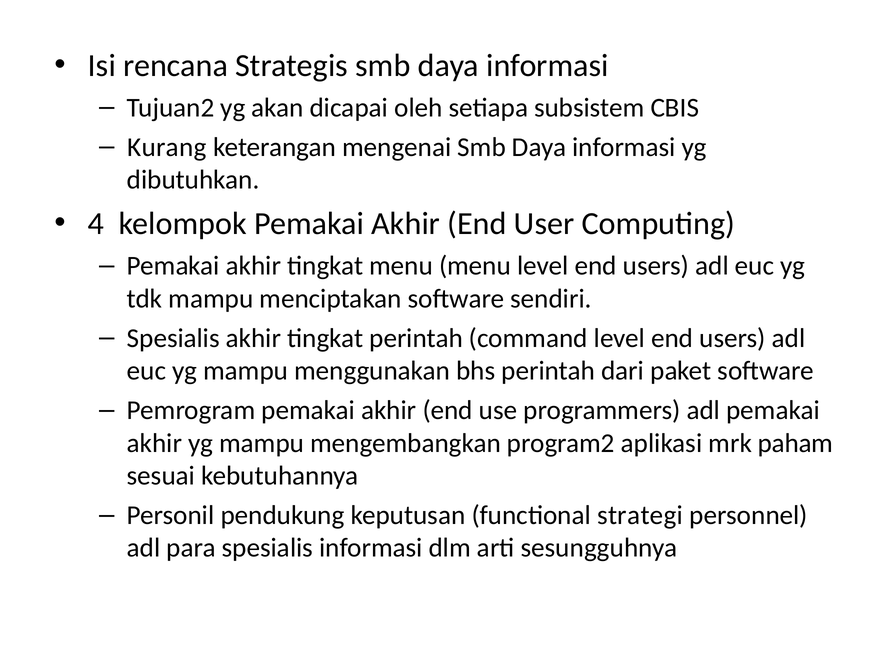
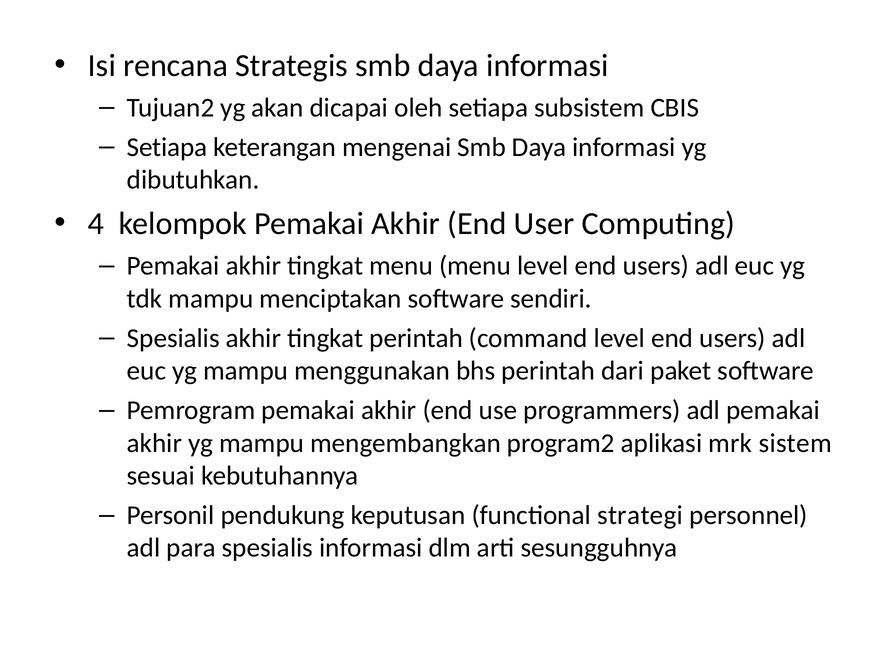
Kurang at (167, 147): Kurang -> Setiapa
paham: paham -> sistem
